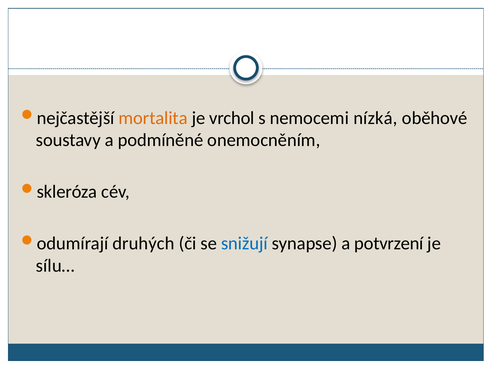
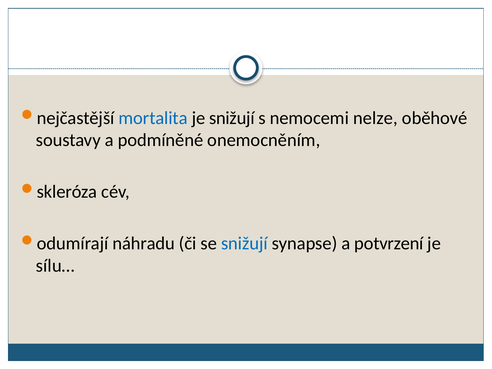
mortalita colour: orange -> blue
je vrchol: vrchol -> snižují
nízká: nízká -> nelze
druhých: druhých -> náhradu
